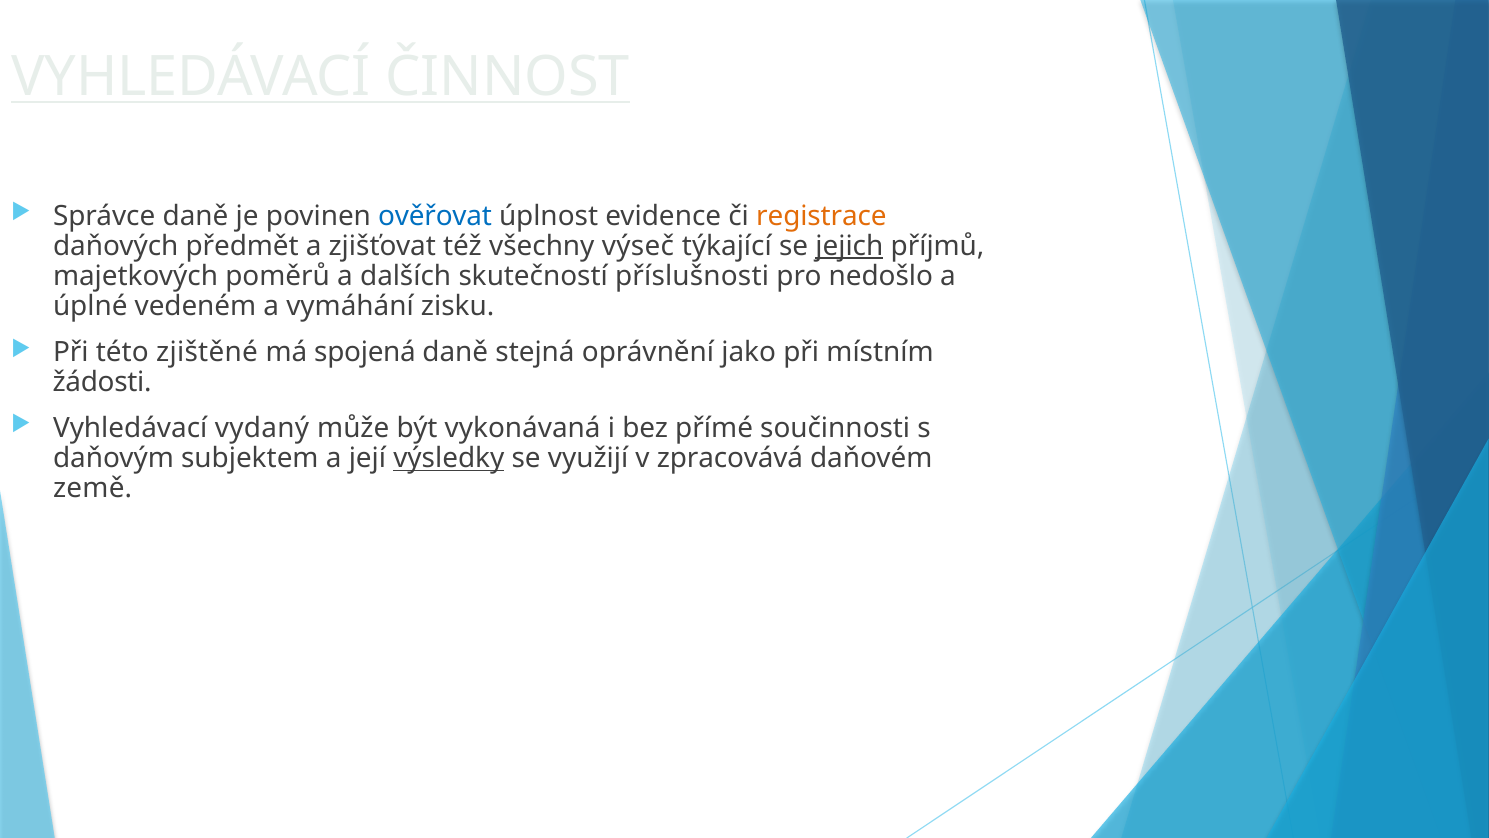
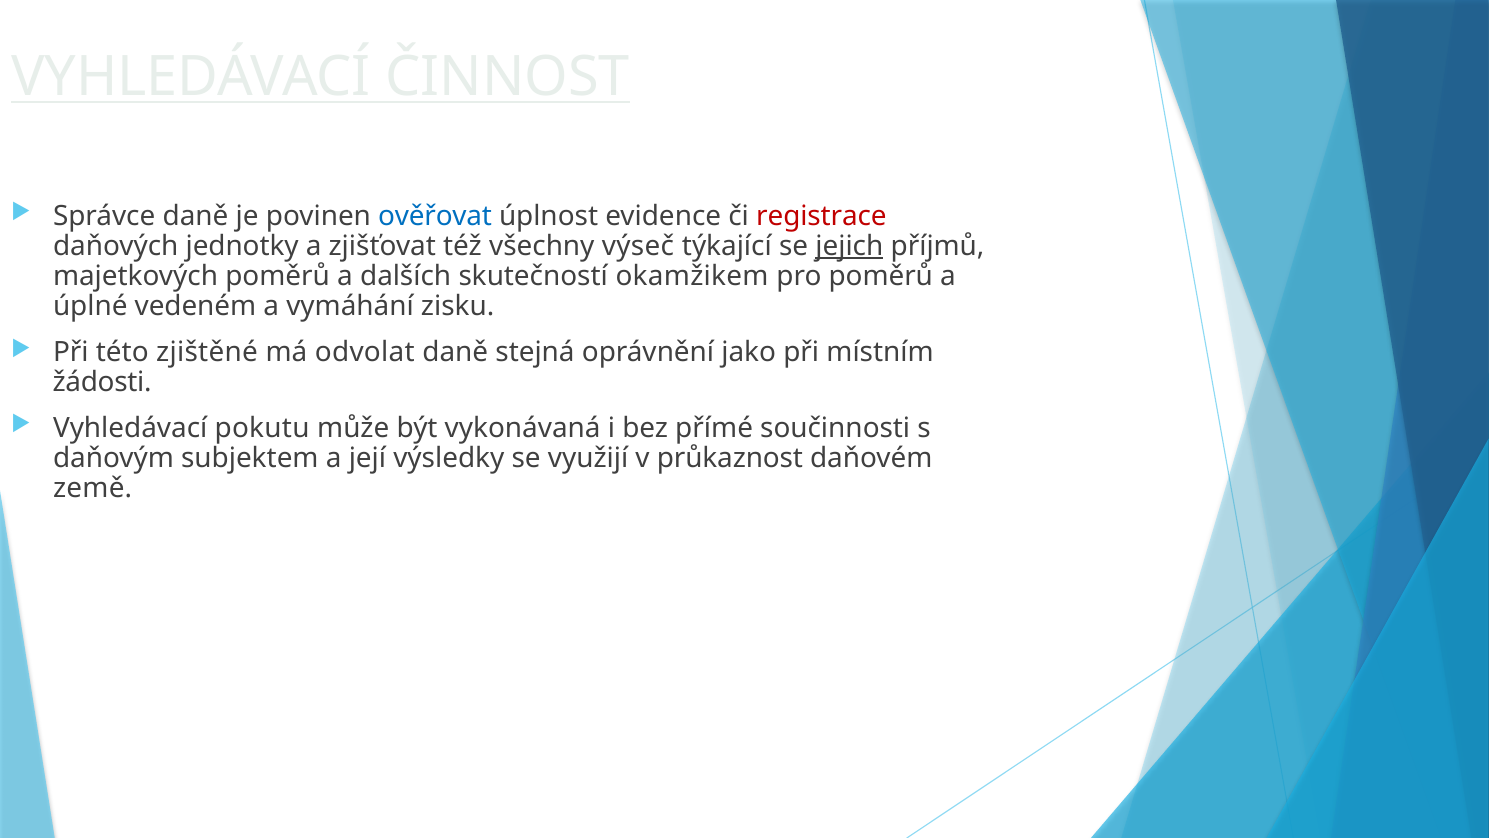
registrace colour: orange -> red
předmět: předmět -> jednotky
příslušnosti: příslušnosti -> okamžikem
pro nedošlo: nedošlo -> poměrů
spojená: spojená -> odvolat
vydaný: vydaný -> pokutu
výsledky underline: present -> none
zpracovává: zpracovává -> průkaznost
